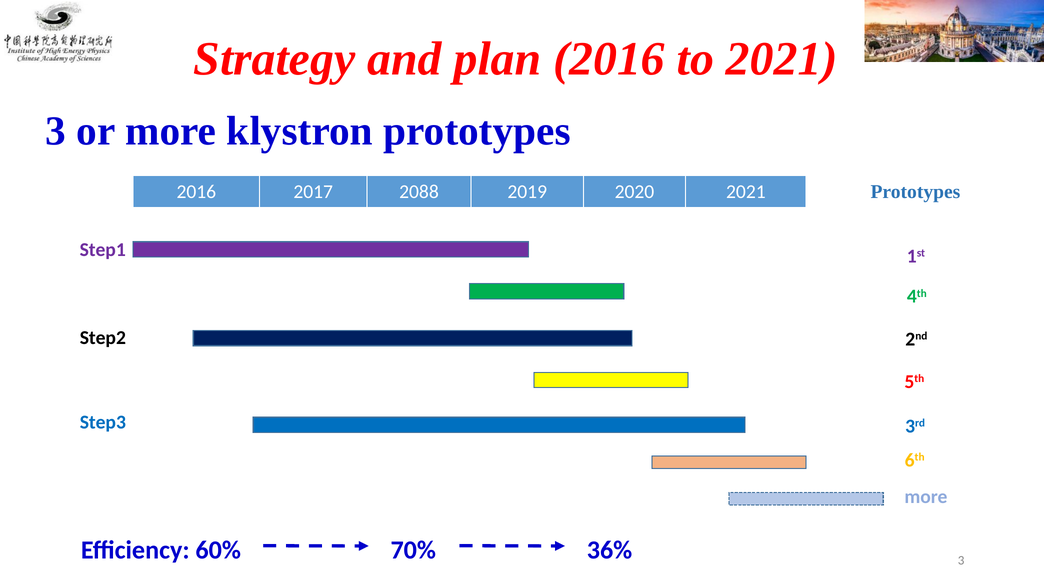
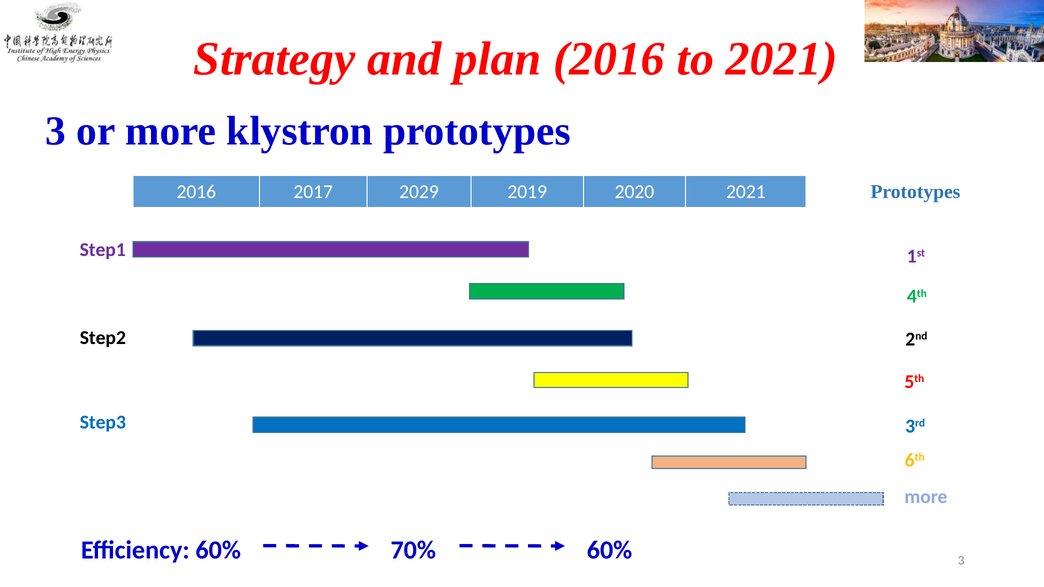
2088: 2088 -> 2029
70% 36%: 36% -> 60%
